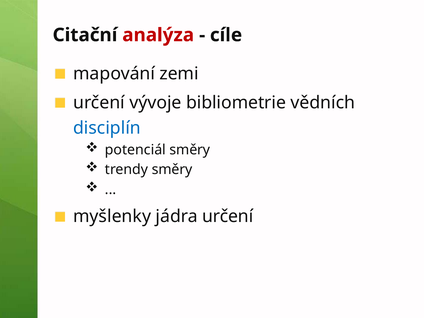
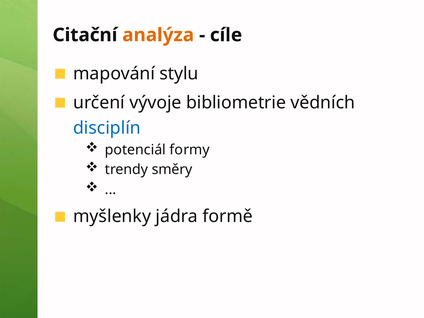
analýza colour: red -> orange
zemi: zemi -> stylu
potenciál směry: směry -> formy
jádra určení: určení -> formě
